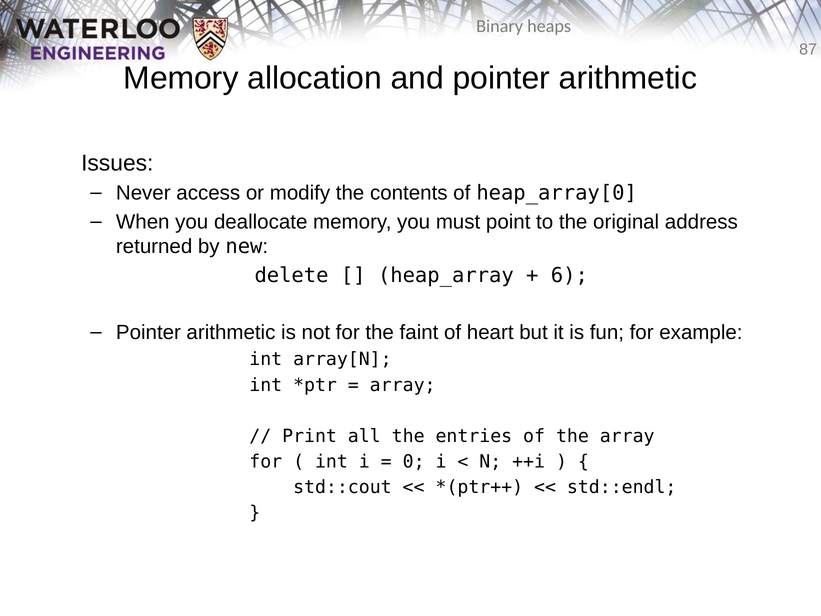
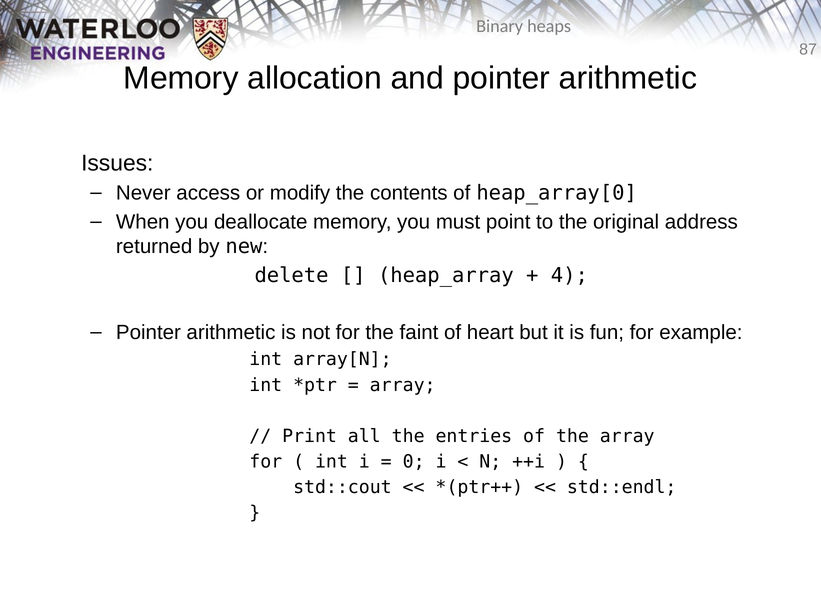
6: 6 -> 4
